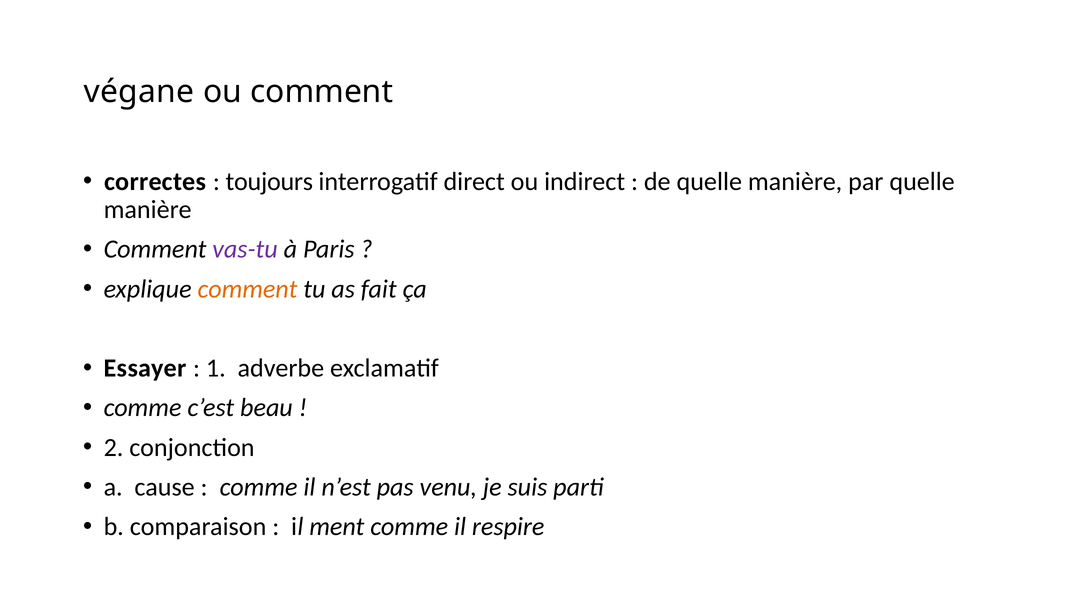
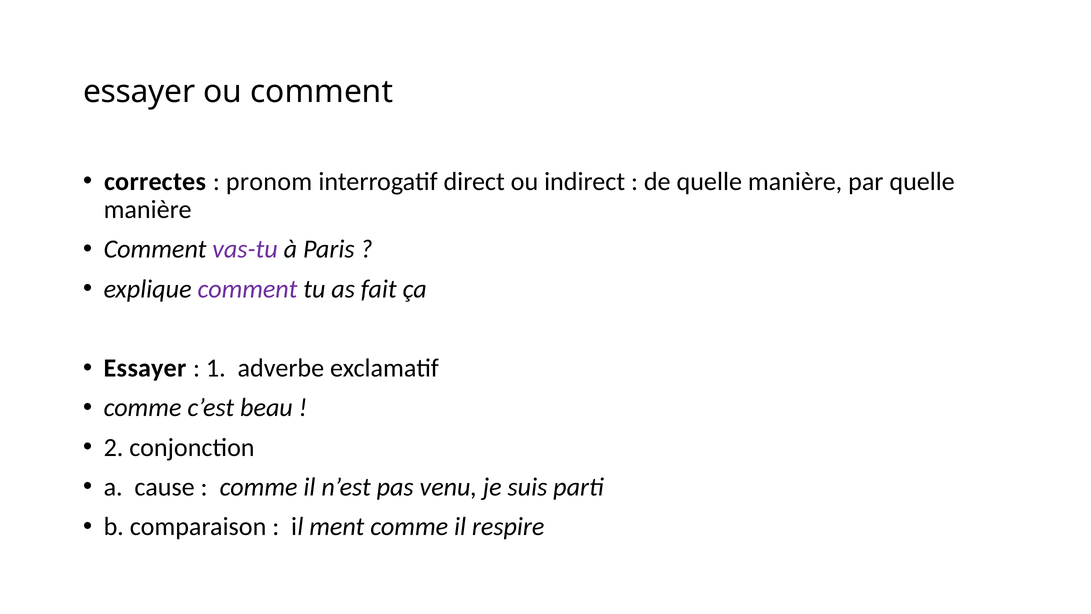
végane at (139, 92): végane -> essayer
toujours: toujours -> pronom
comment at (247, 289) colour: orange -> purple
